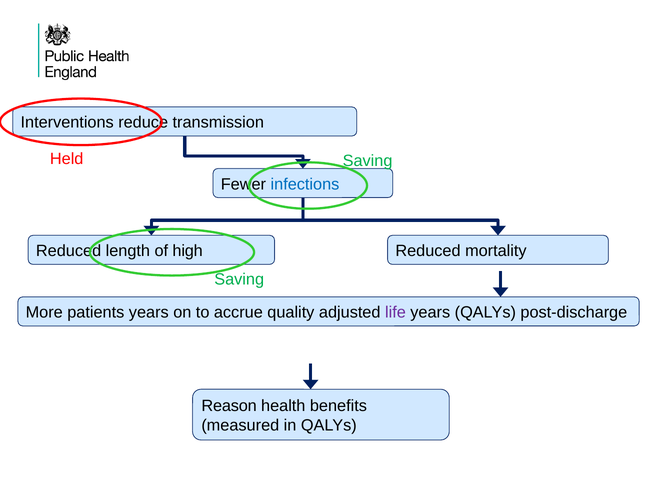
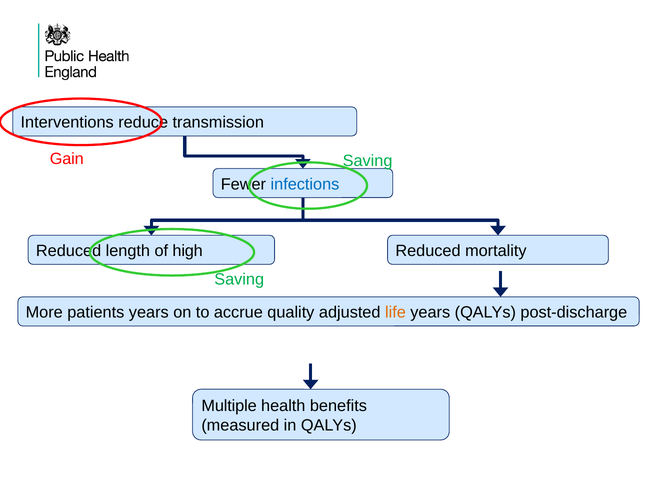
Held: Held -> Gain
life colour: purple -> orange
Reason: Reason -> Multiple
